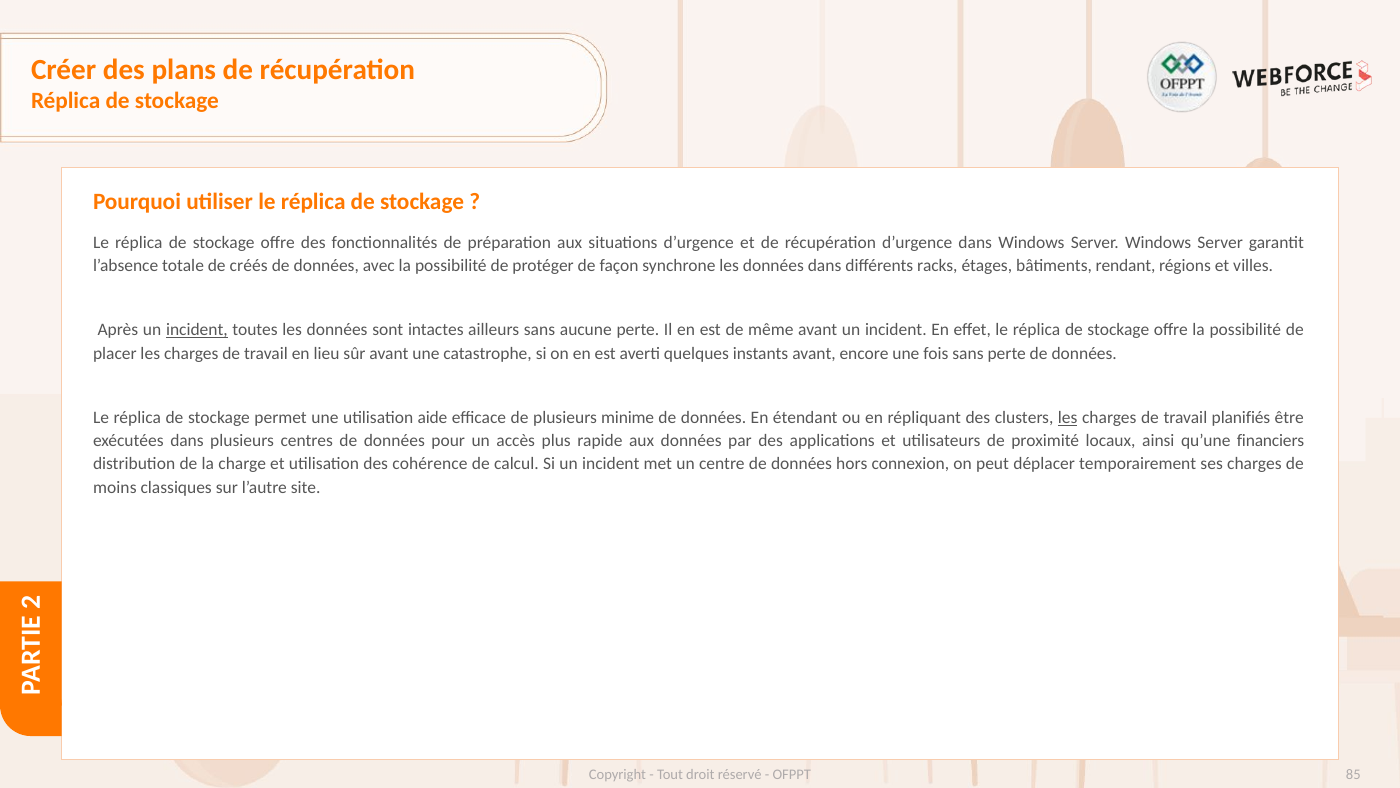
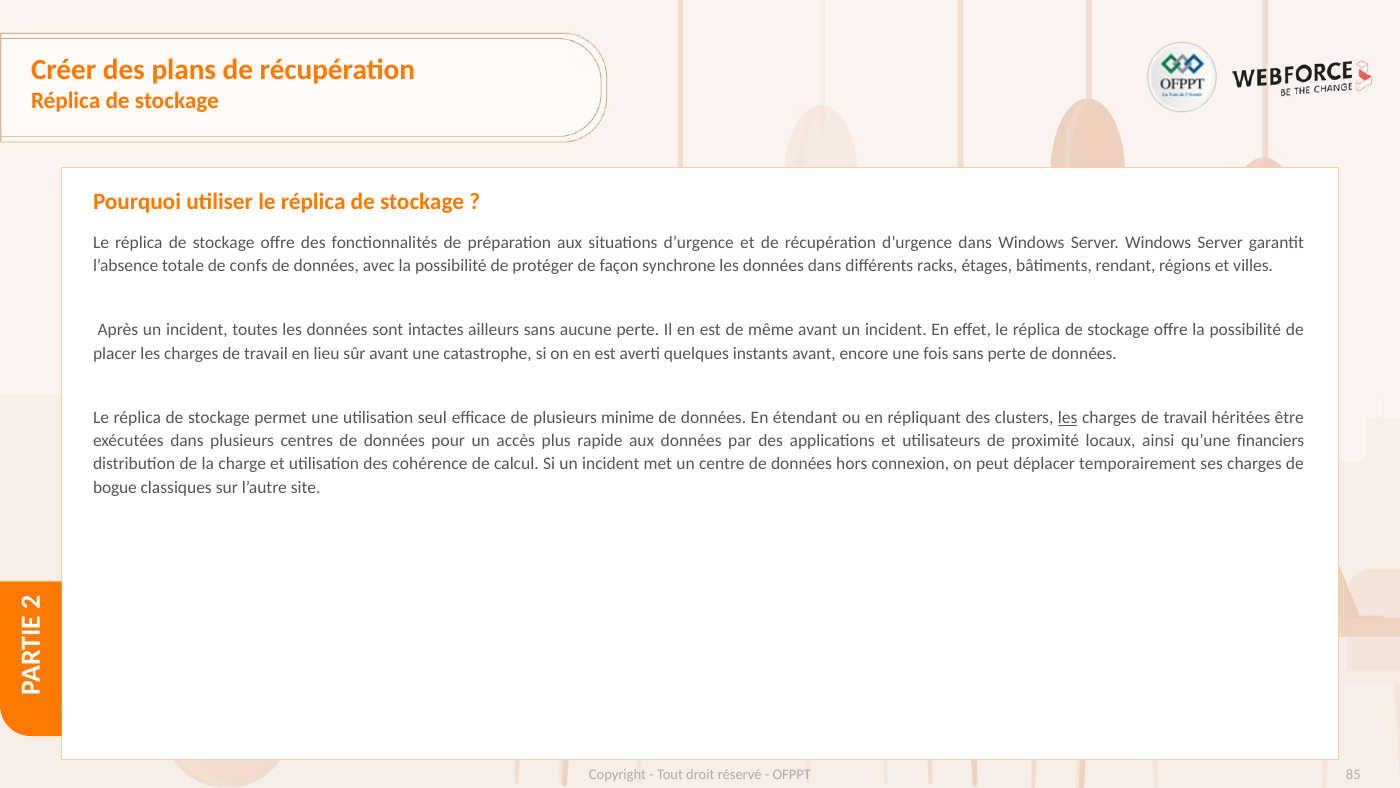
créés: créés -> confs
incident at (197, 330) underline: present -> none
aide: aide -> seul
planifiés: planifiés -> héritées
moins: moins -> bogue
